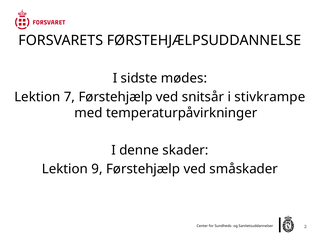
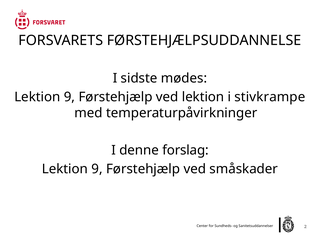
7 at (69, 97): 7 -> 9
ved snitsår: snitsår -> lektion
skader: skader -> forslag
